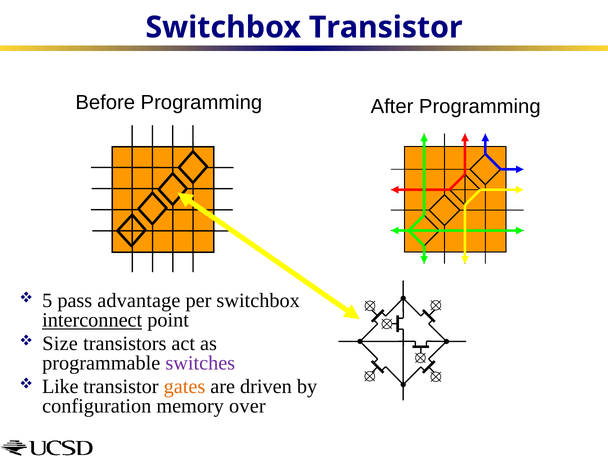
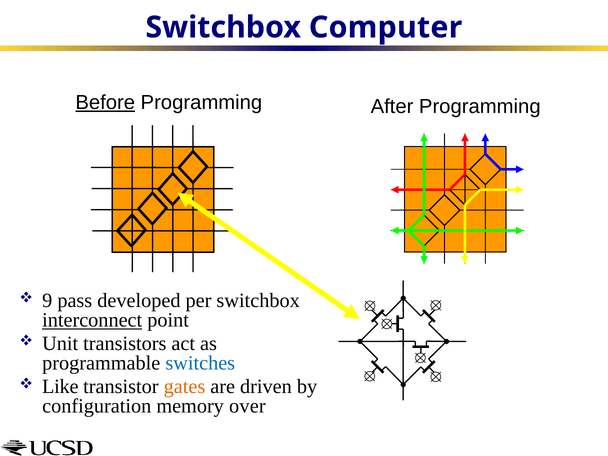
Switchbox Transistor: Transistor -> Computer
Before underline: none -> present
5: 5 -> 9
advantage: advantage -> developed
Size: Size -> Unit
switches colour: purple -> blue
